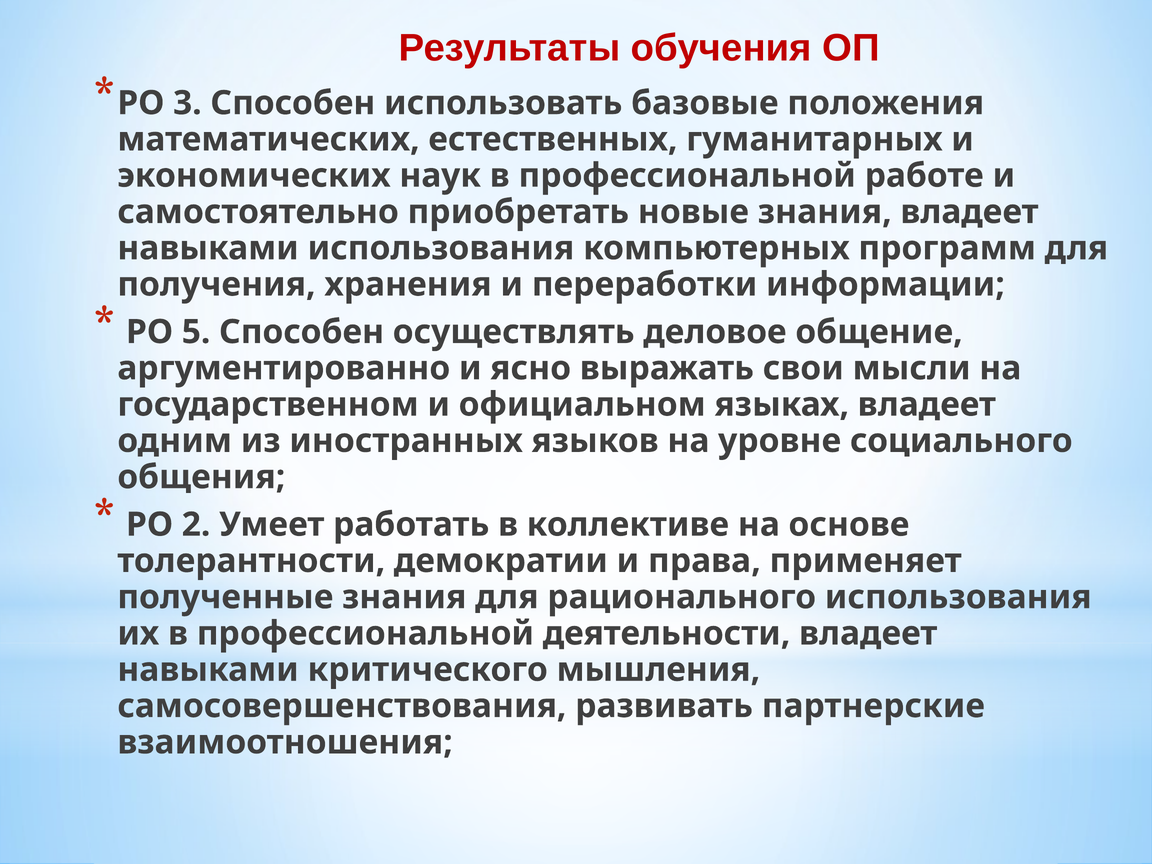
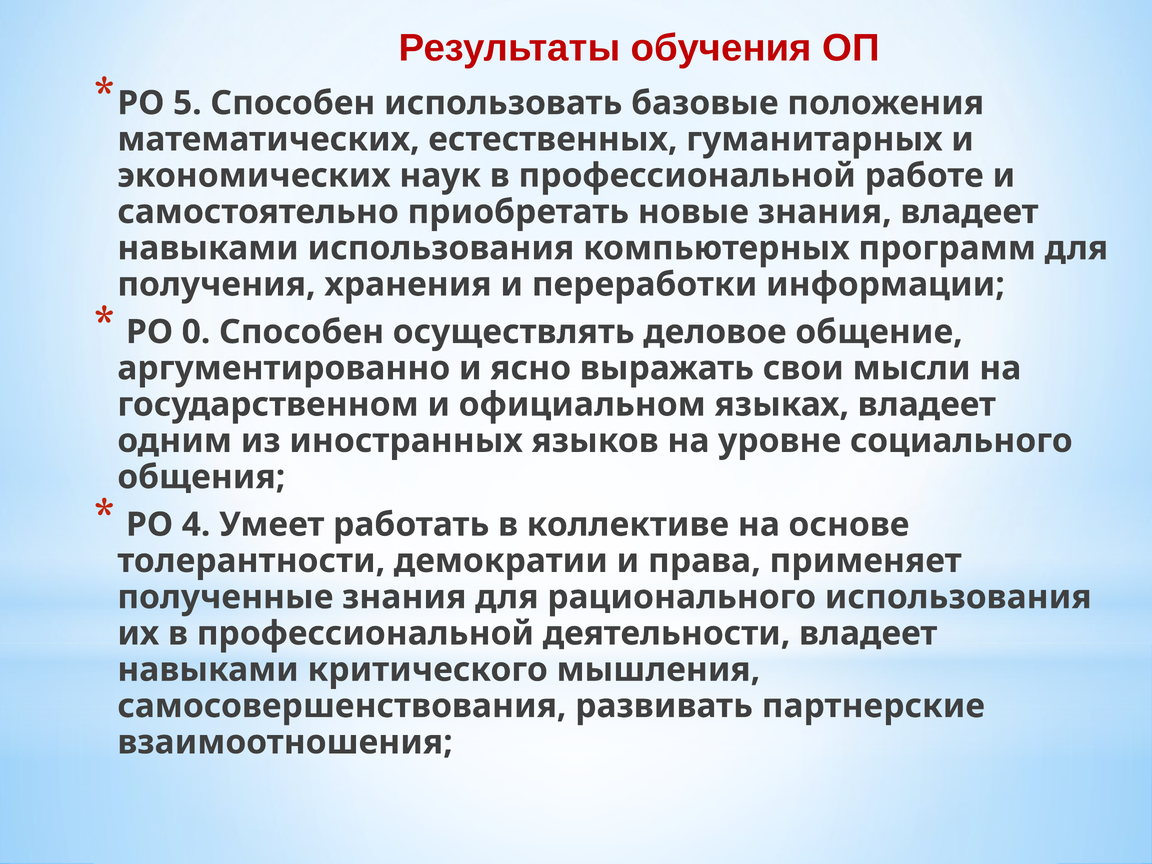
3: 3 -> 5
5: 5 -> 0
2: 2 -> 4
